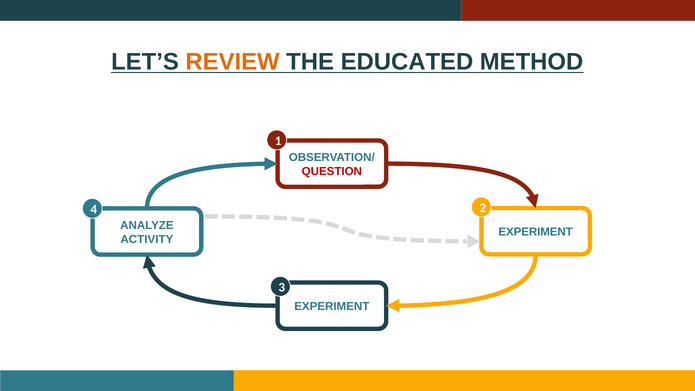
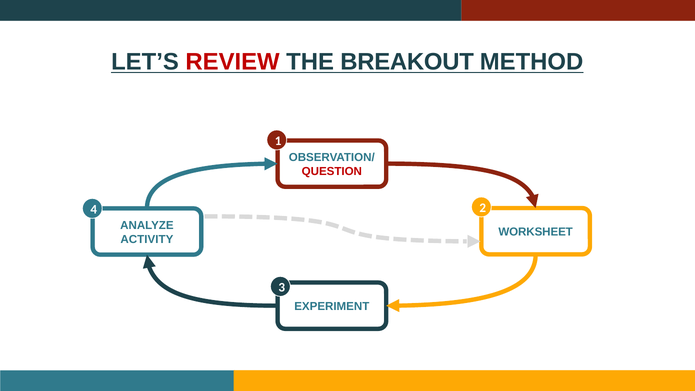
REVIEW colour: orange -> red
EDUCATED: EDUCATED -> BREAKOUT
EXPERIMENT at (536, 232): EXPERIMENT -> WORKSHEET
